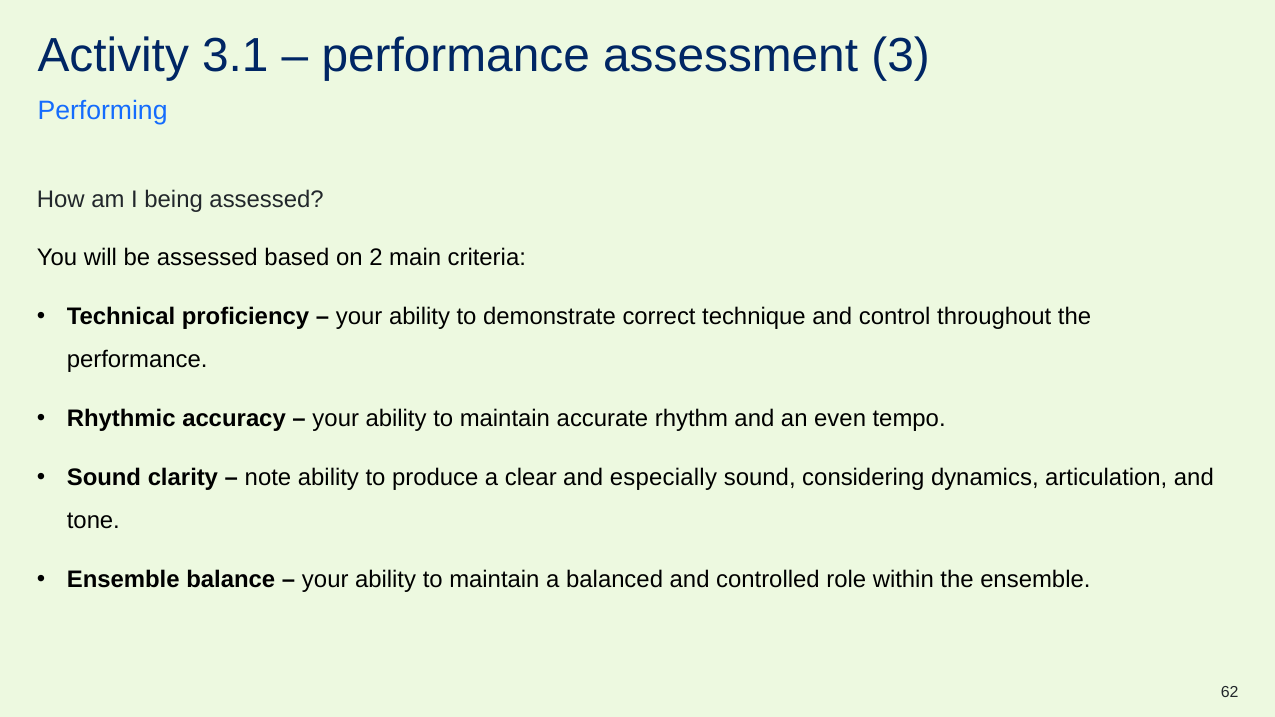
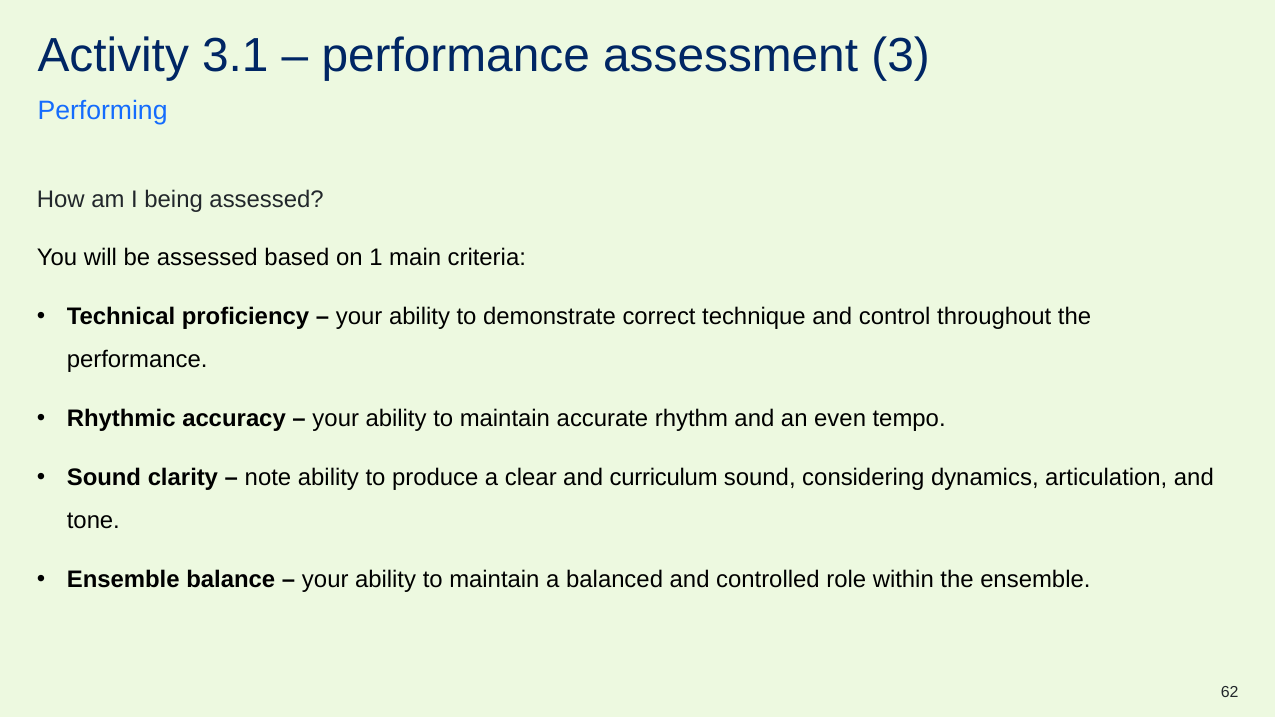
2: 2 -> 1
especially: especially -> curriculum
